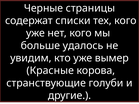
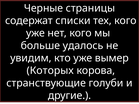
Красные: Красные -> Которых
